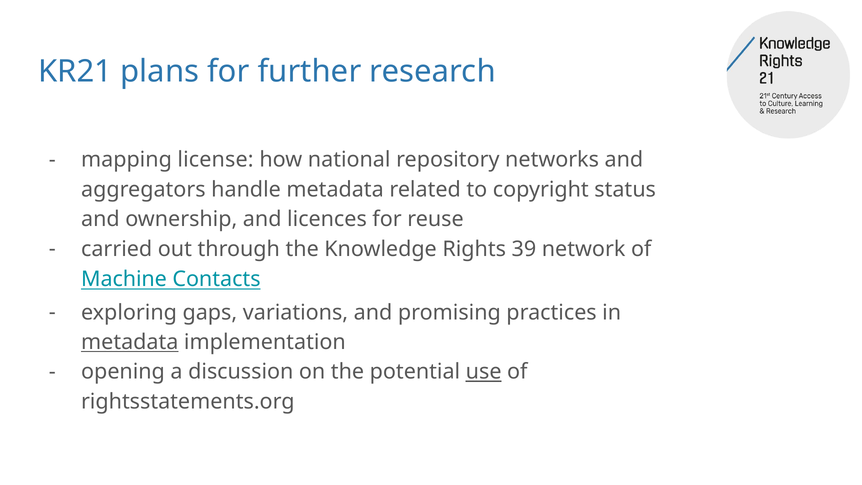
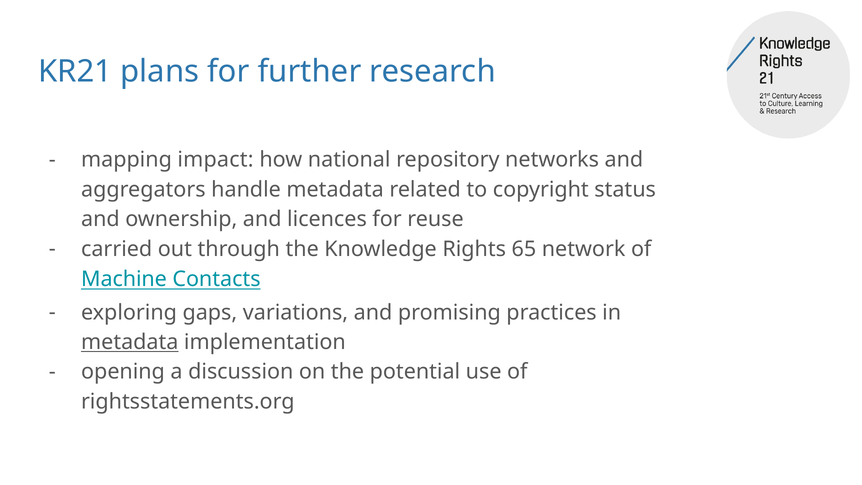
license: license -> impact
39: 39 -> 65
use underline: present -> none
